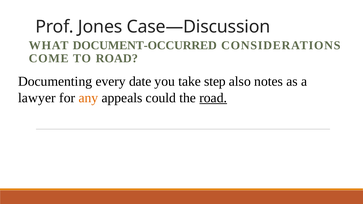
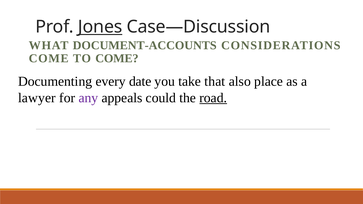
Jones underline: none -> present
DOCUMENT-OCCURRED: DOCUMENT-OCCURRED -> DOCUMENT-ACCOUNTS
TO ROAD: ROAD -> COME
step: step -> that
notes: notes -> place
any colour: orange -> purple
